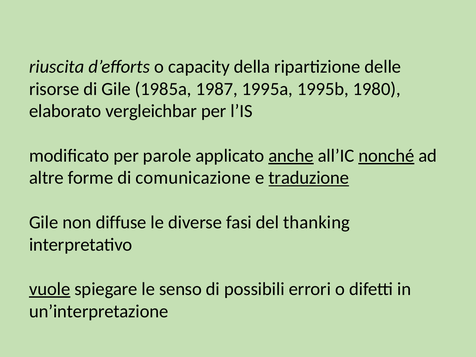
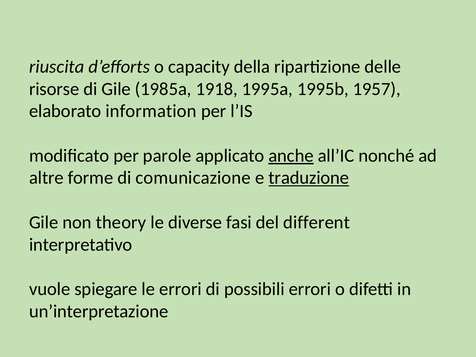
1987: 1987 -> 1918
1980: 1980 -> 1957
vergleichbar: vergleichbar -> information
nonché underline: present -> none
diffuse: diffuse -> theory
thanking: thanking -> different
vuole underline: present -> none
le senso: senso -> errori
